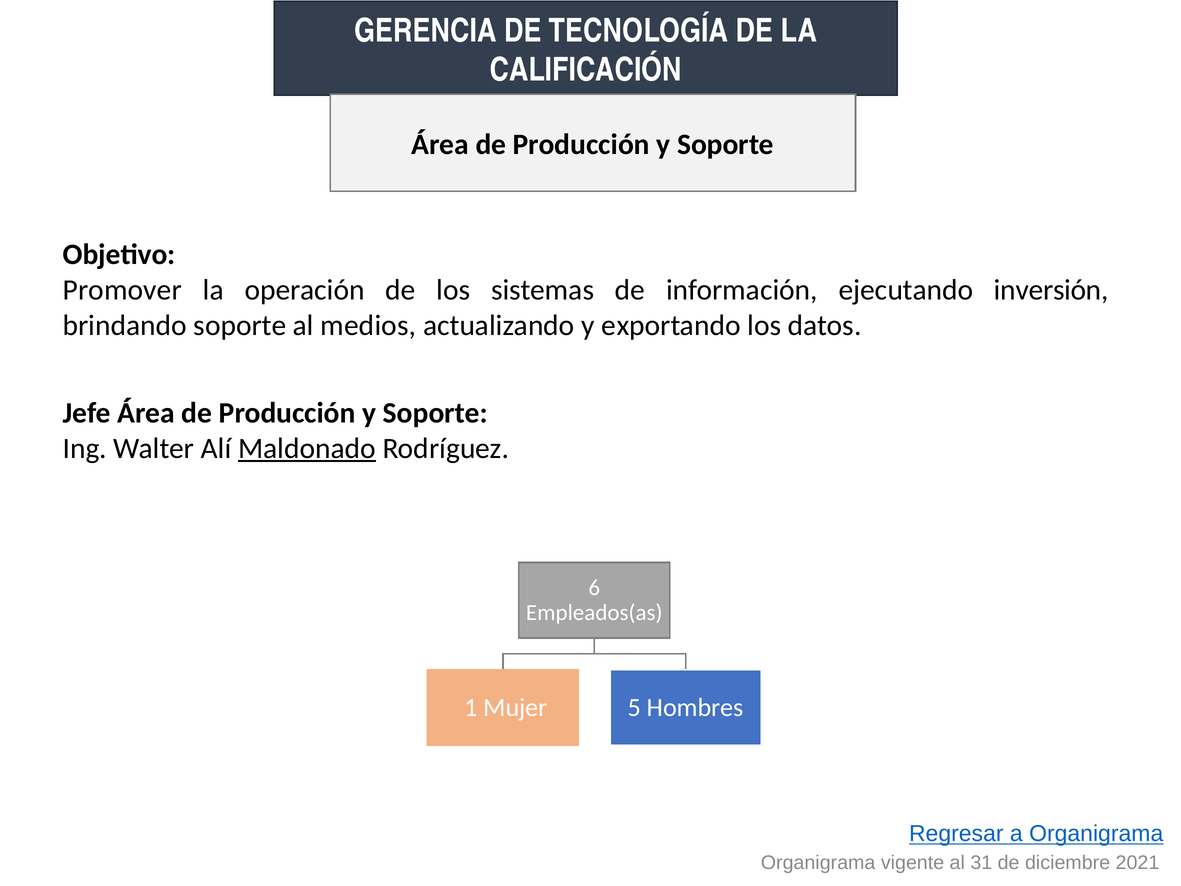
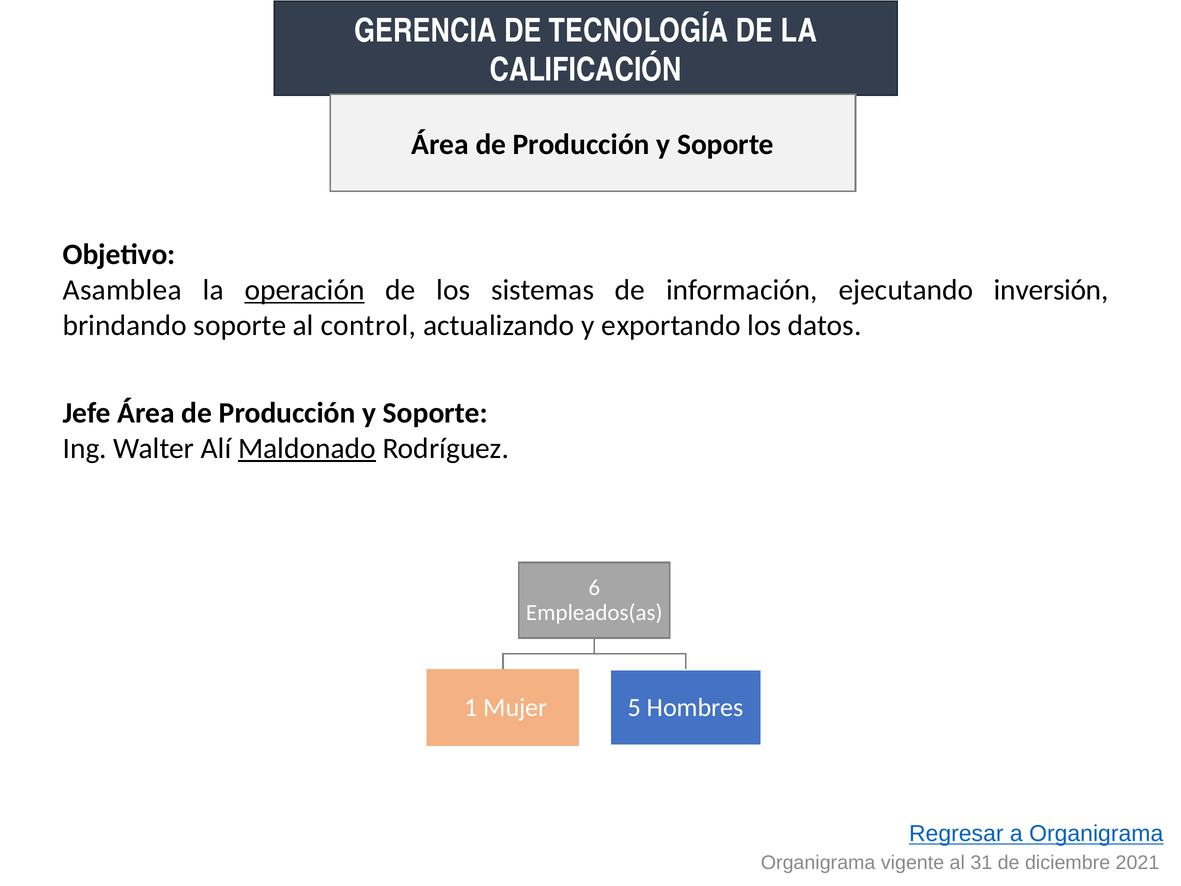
Promover: Promover -> Asamblea
operación underline: none -> present
medios: medios -> control
